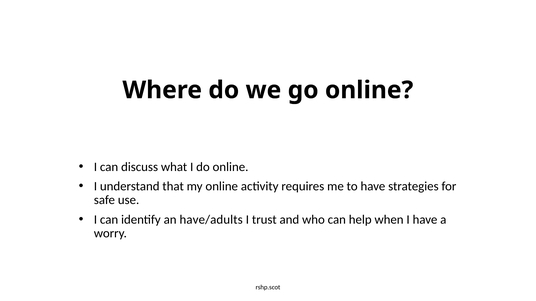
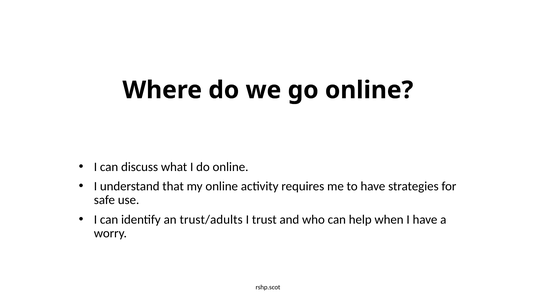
have/adults: have/adults -> trust/adults
